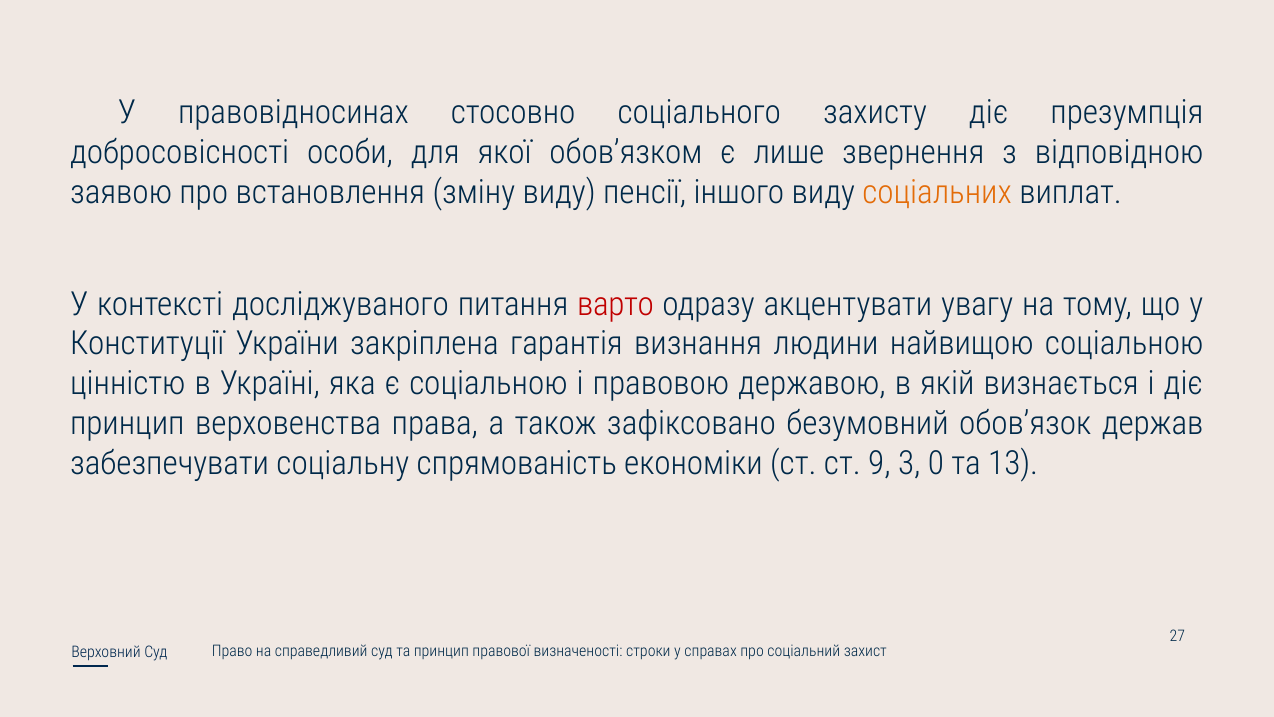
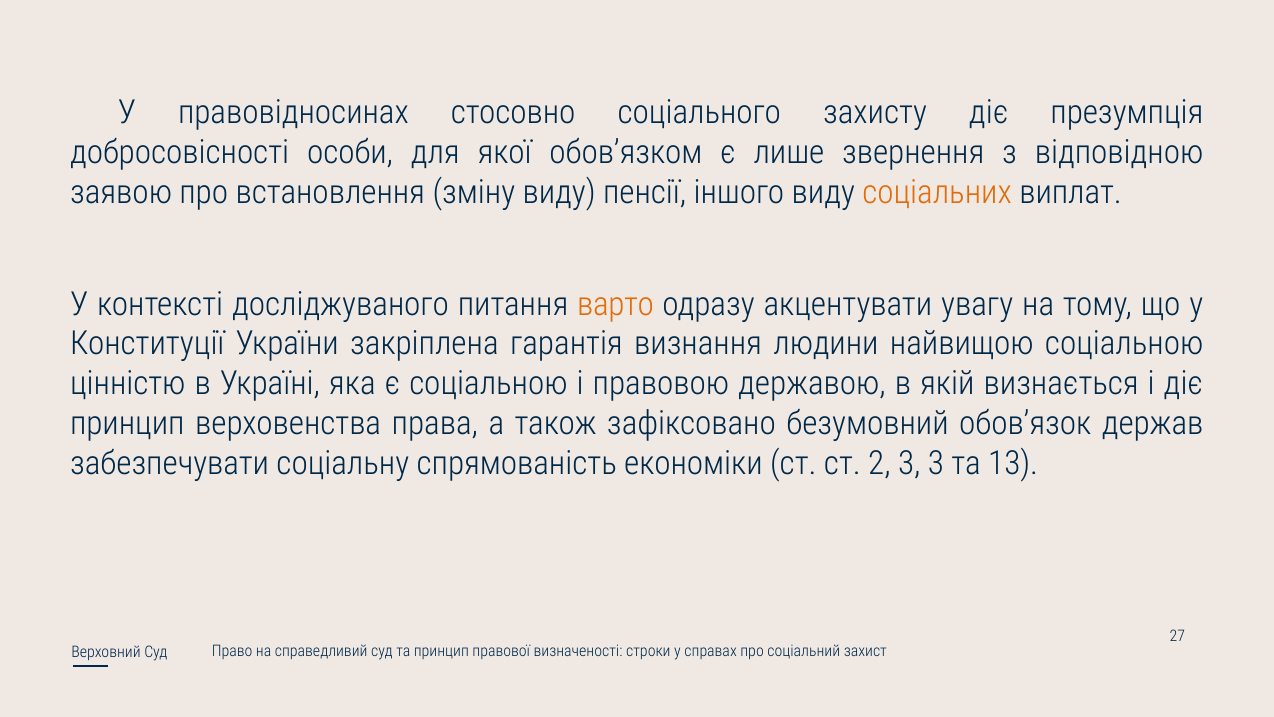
варто colour: red -> orange
9: 9 -> 2
3 0: 0 -> 3
